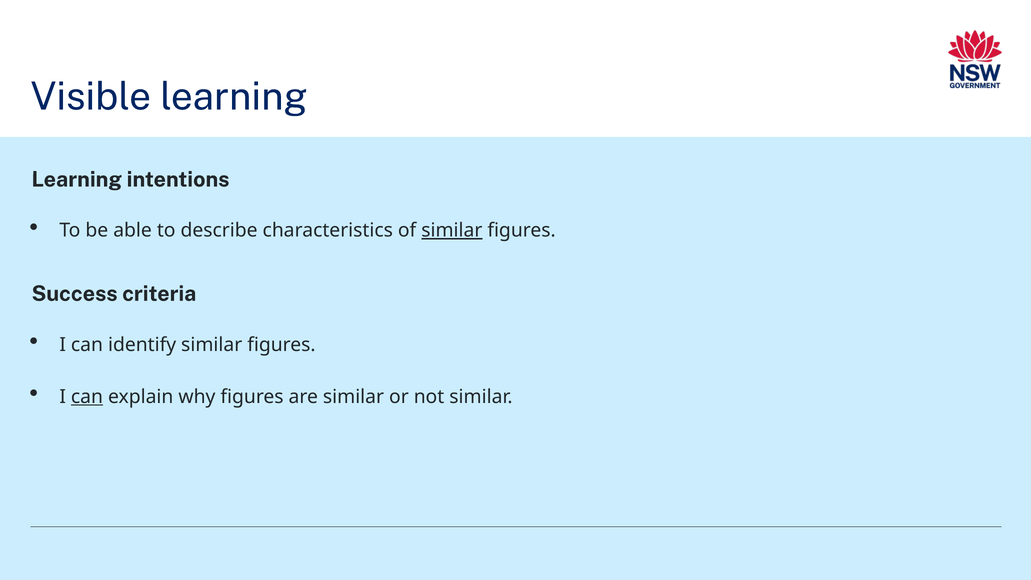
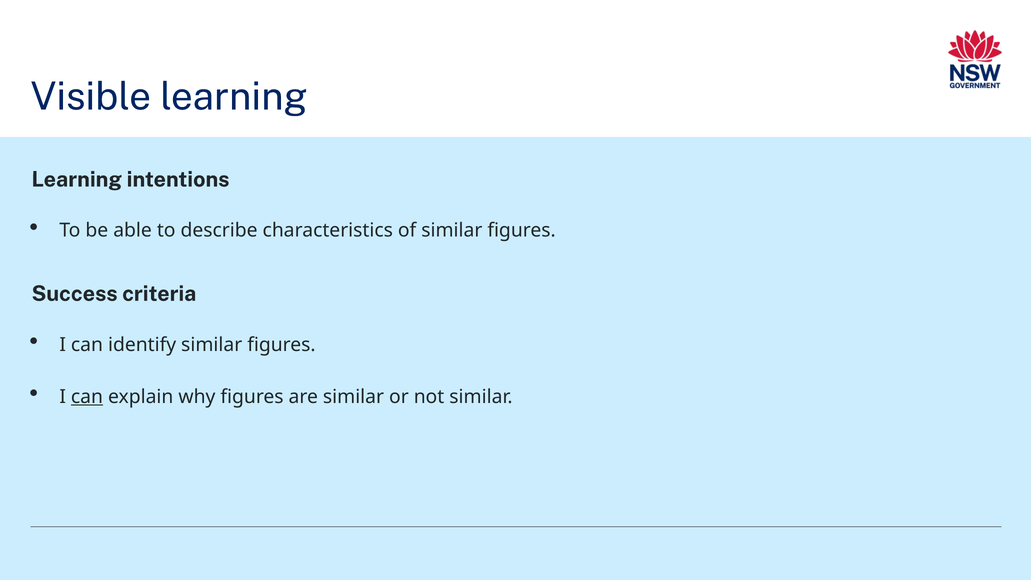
similar at (452, 230) underline: present -> none
